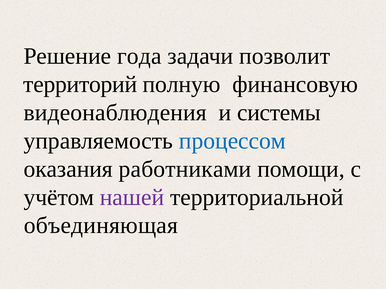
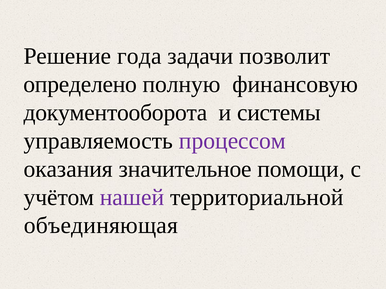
территорий: территорий -> определено
видеонаблюдения: видеонаблюдения -> документооборота
процессом colour: blue -> purple
работниками: работниками -> значительное
